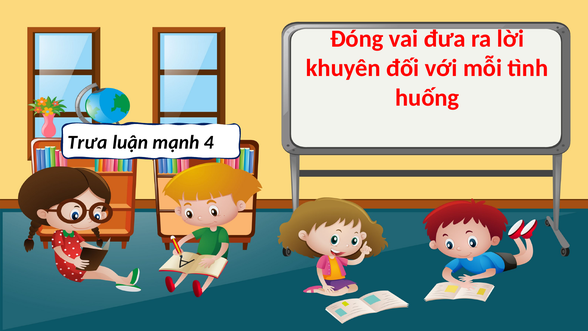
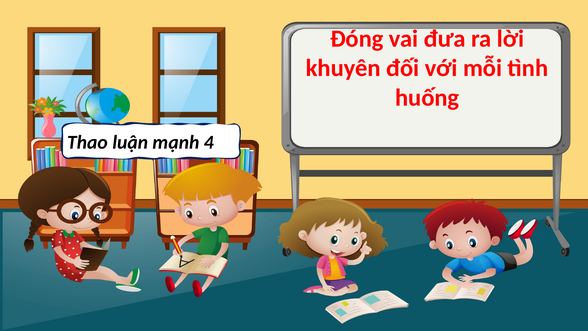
Trưa: Trưa -> Thao
